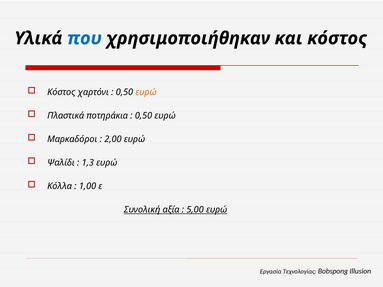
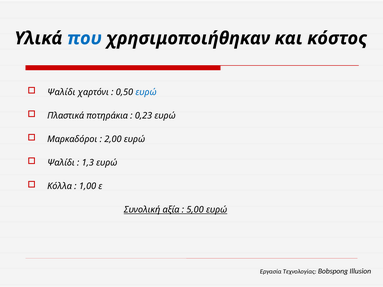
Κόστος at (61, 92): Κόστος -> Ψαλίδι
ευρώ at (146, 92) colour: orange -> blue
0,50 at (144, 116): 0,50 -> 0,23
